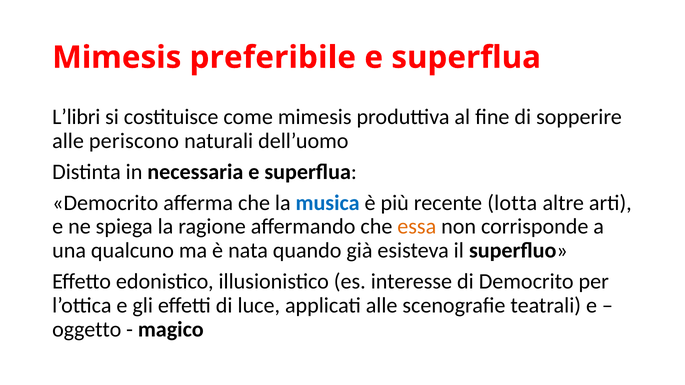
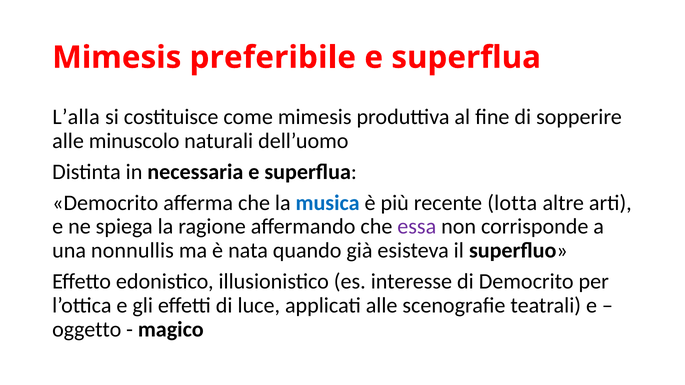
L’libri: L’libri -> L’alla
periscono: periscono -> minuscolo
essa colour: orange -> purple
qualcuno: qualcuno -> nonnullis
